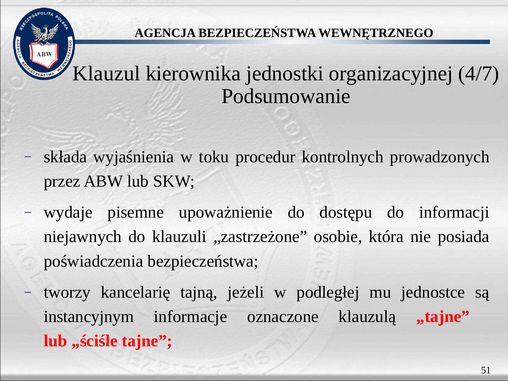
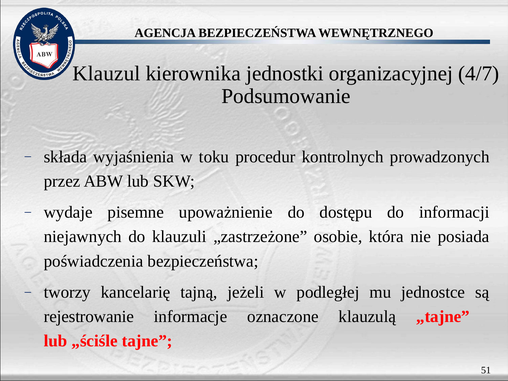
instancyjnym: instancyjnym -> rejestrowanie
